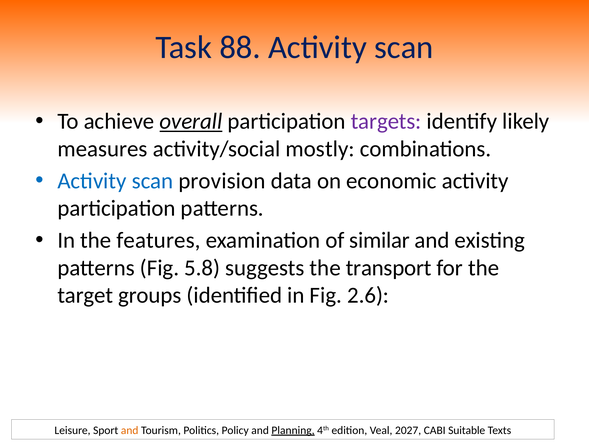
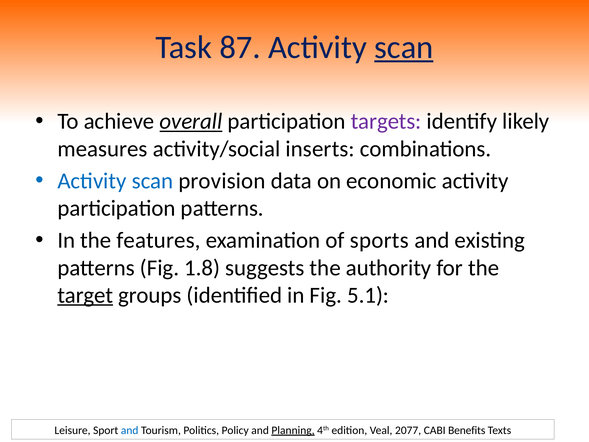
88: 88 -> 87
scan at (404, 47) underline: none -> present
mostly: mostly -> inserts
similar: similar -> sports
5.8: 5.8 -> 1.8
transport: transport -> authority
target underline: none -> present
2.6: 2.6 -> 5.1
and at (130, 430) colour: orange -> blue
2027: 2027 -> 2077
Suitable: Suitable -> Benefits
